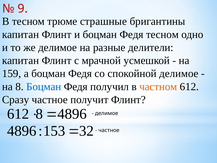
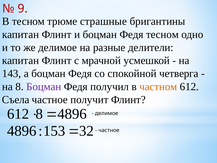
159: 159 -> 143
спокойной делимое: делимое -> четверга
Боцман at (44, 86) colour: blue -> purple
Сразу: Сразу -> Съела
